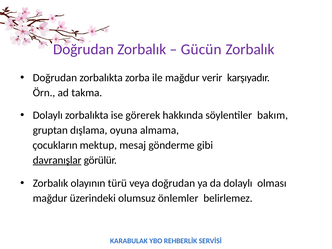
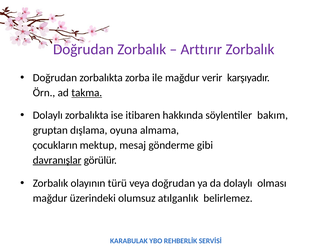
Gücün: Gücün -> Arttırır
takma underline: none -> present
görerek: görerek -> itibaren
önlemler: önlemler -> atılganlık
